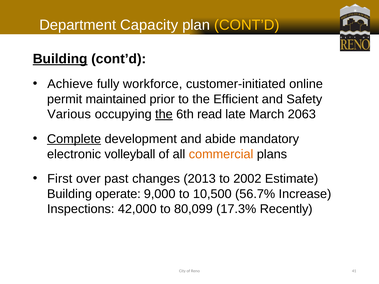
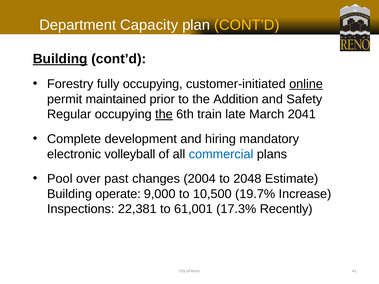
Achieve: Achieve -> Forestry
fully workforce: workforce -> occupying
online underline: none -> present
Efficient: Efficient -> Addition
Various: Various -> Regular
read: read -> train
2063: 2063 -> 2041
Complete underline: present -> none
abide: abide -> hiring
commercial colour: orange -> blue
First: First -> Pool
2013: 2013 -> 2004
2002: 2002 -> 2048
56.7%: 56.7% -> 19.7%
42,000: 42,000 -> 22,381
80,099: 80,099 -> 61,001
